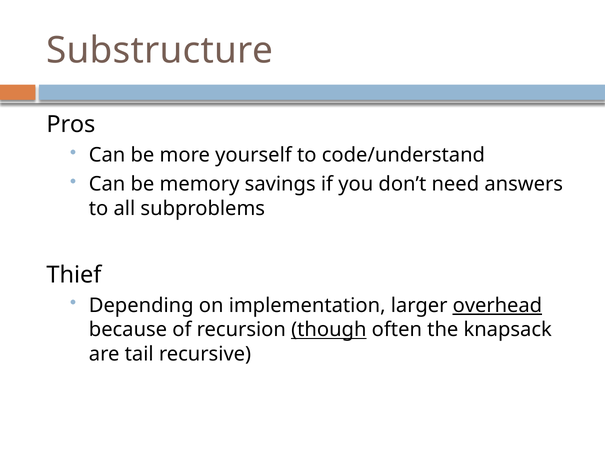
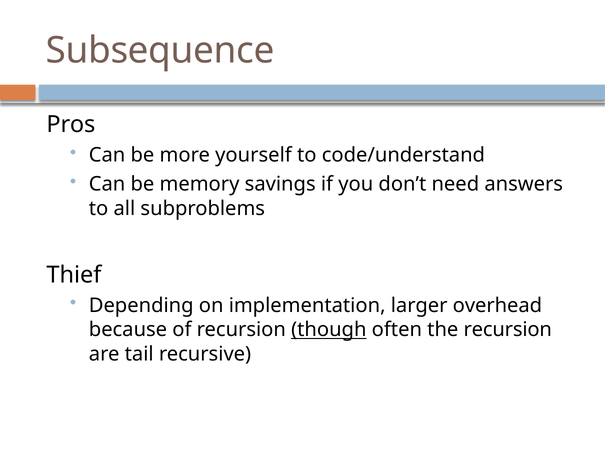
Substructure: Substructure -> Subsequence
overhead underline: present -> none
the knapsack: knapsack -> recursion
